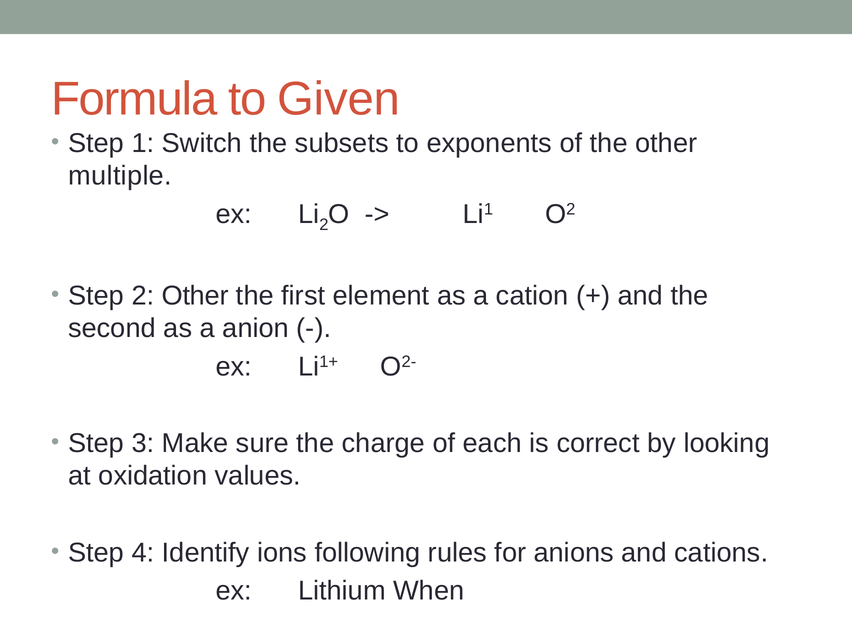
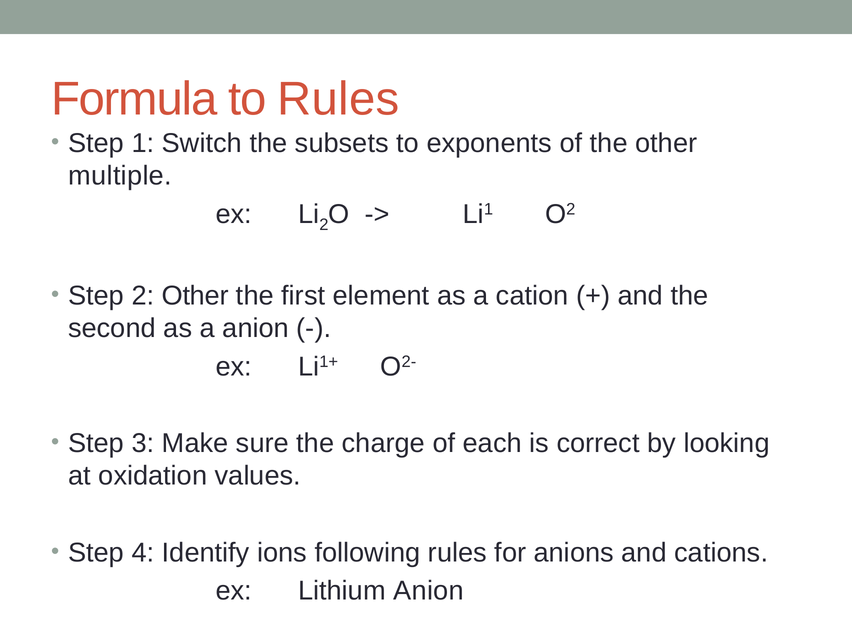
to Given: Given -> Rules
Lithium When: When -> Anion
